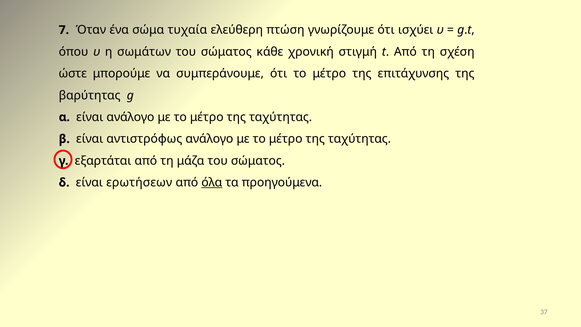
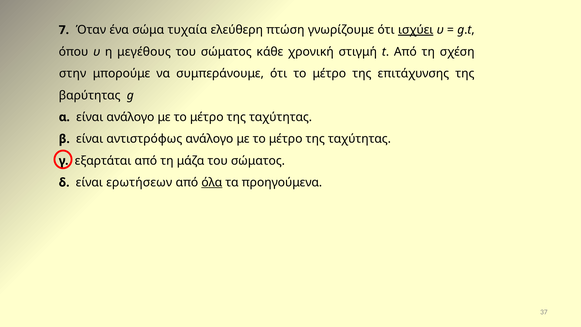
ισχύει underline: none -> present
σωμάτων: σωμάτων -> μεγέθους
ώστε: ώστε -> στην
